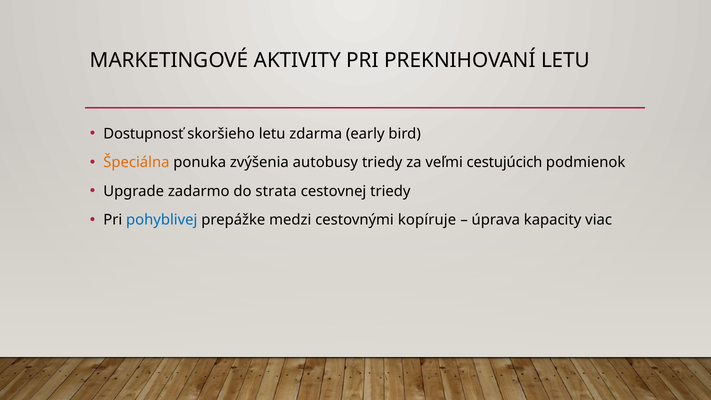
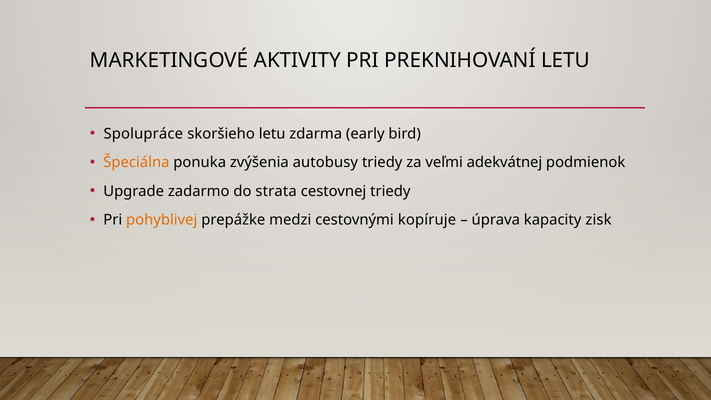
Dostupnosť: Dostupnosť -> Spolupráce
cestujúcich: cestujúcich -> adekvátnej
pohyblivej colour: blue -> orange
viac: viac -> zisk
